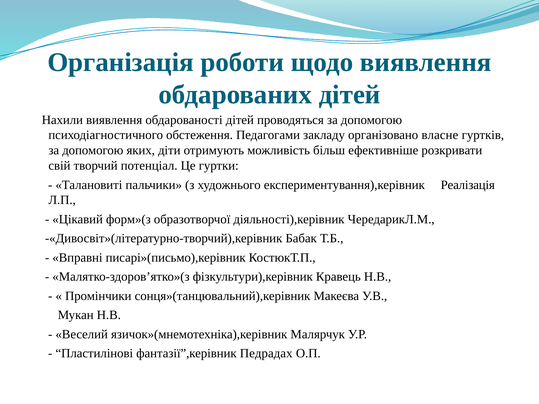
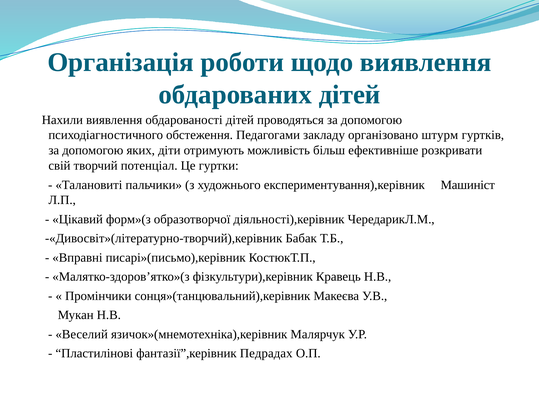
власне: власне -> штурм
Реалізація: Реалізація -> Машиніст
